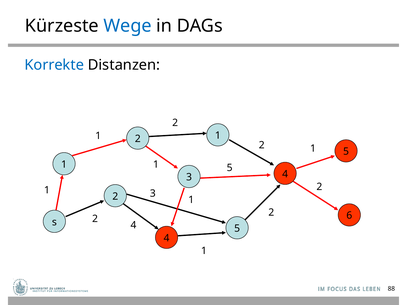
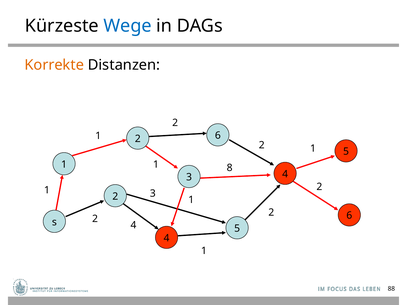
Korrekte colour: blue -> orange
1 at (218, 136): 1 -> 6
1 5: 5 -> 8
